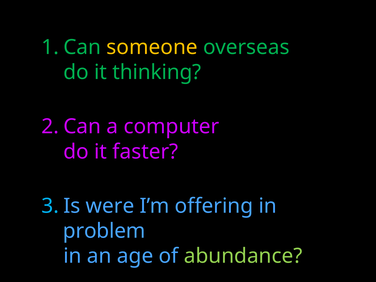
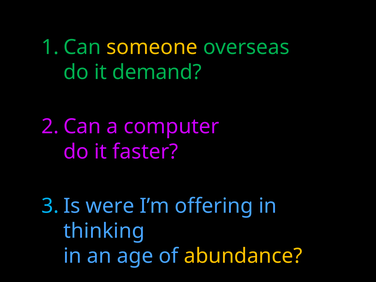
thinking: thinking -> demand
problem: problem -> thinking
abundance colour: light green -> yellow
